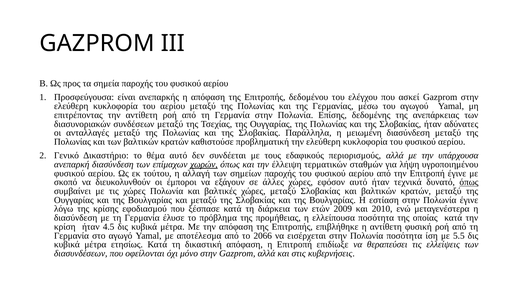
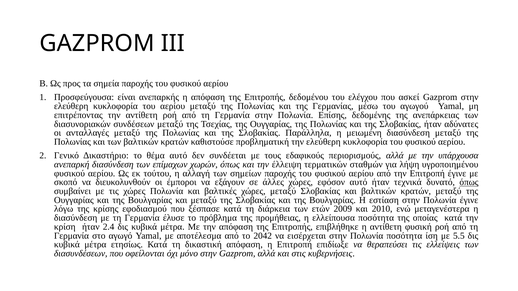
χωρών underline: present -> none
4.5: 4.5 -> 2.4
2066: 2066 -> 2042
